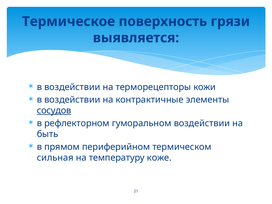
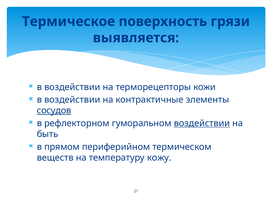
воздействии at (202, 123) underline: none -> present
сильная: сильная -> веществ
коже: коже -> кожу
